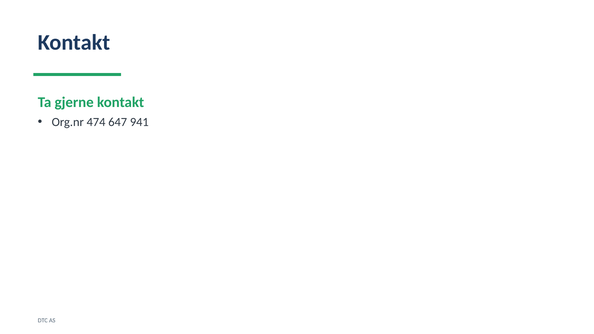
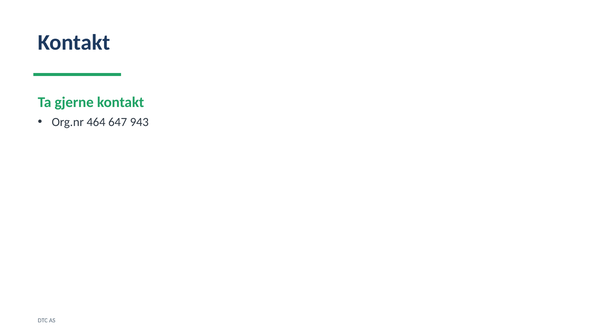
474: 474 -> 464
941: 941 -> 943
